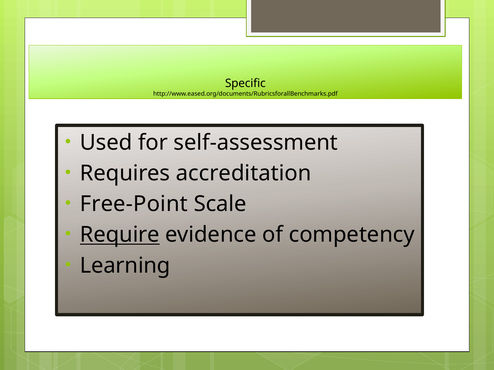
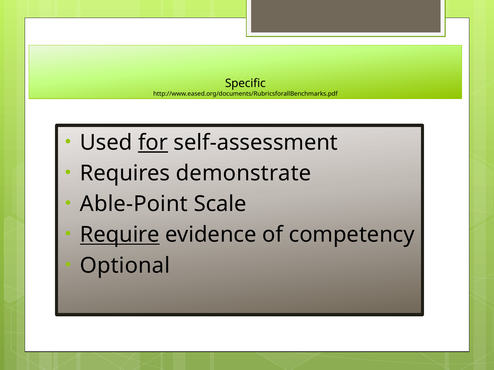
for underline: none -> present
accreditation: accreditation -> demonstrate
Free-Point: Free-Point -> Able-Point
Learning: Learning -> Optional
